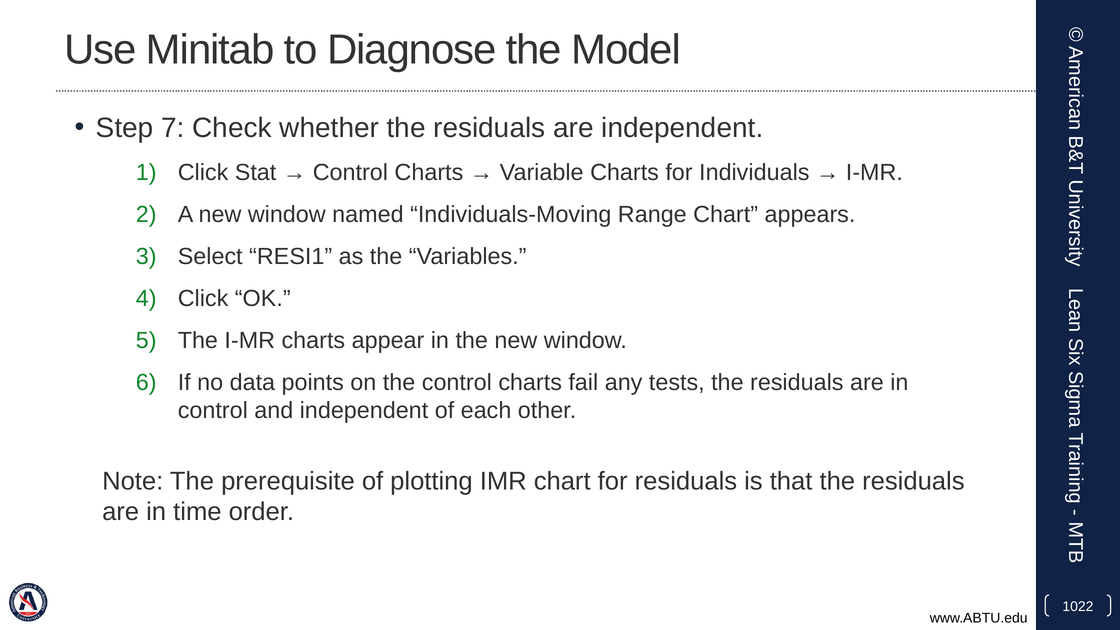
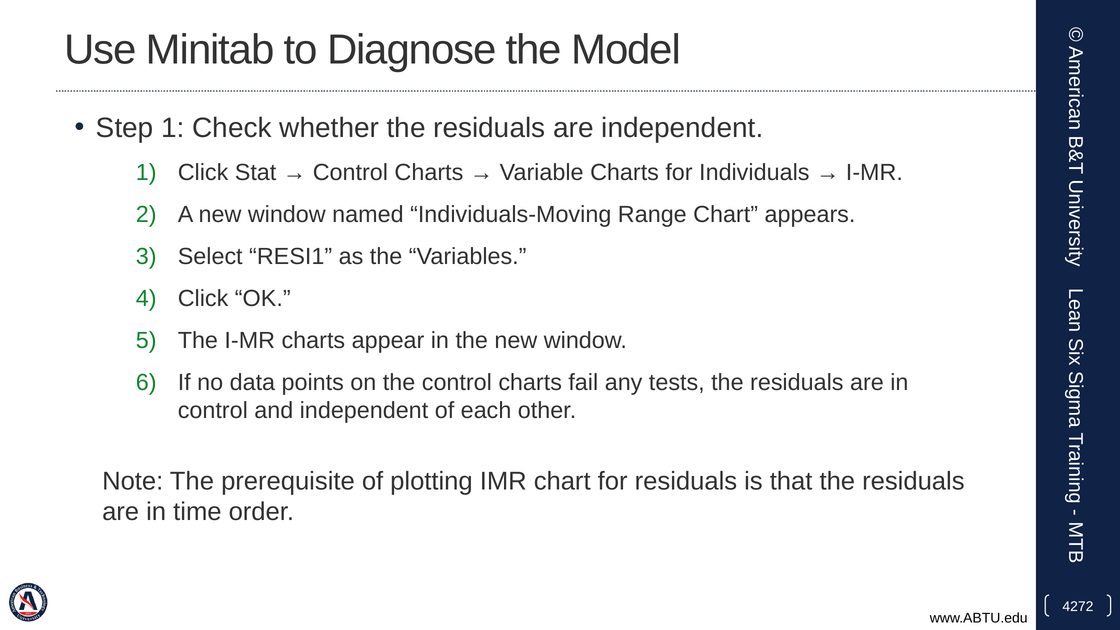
Step 7: 7 -> 1
1022: 1022 -> 4272
